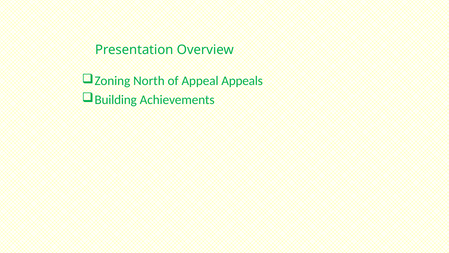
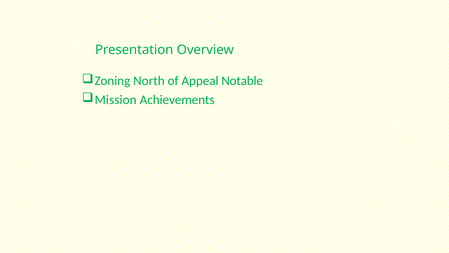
Appeals: Appeals -> Notable
Building: Building -> Mission
